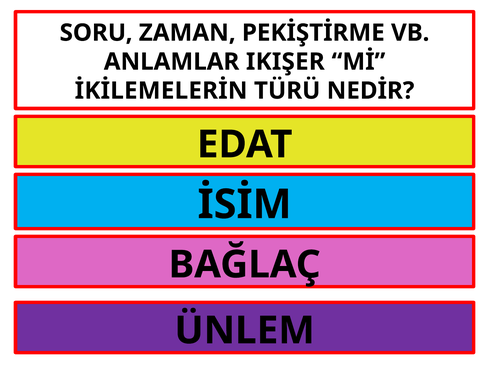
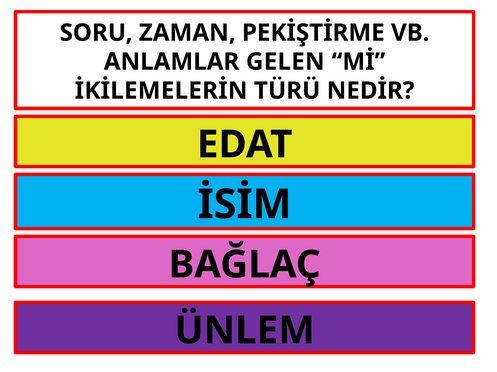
IKIŞER: IKIŞER -> GELEN
